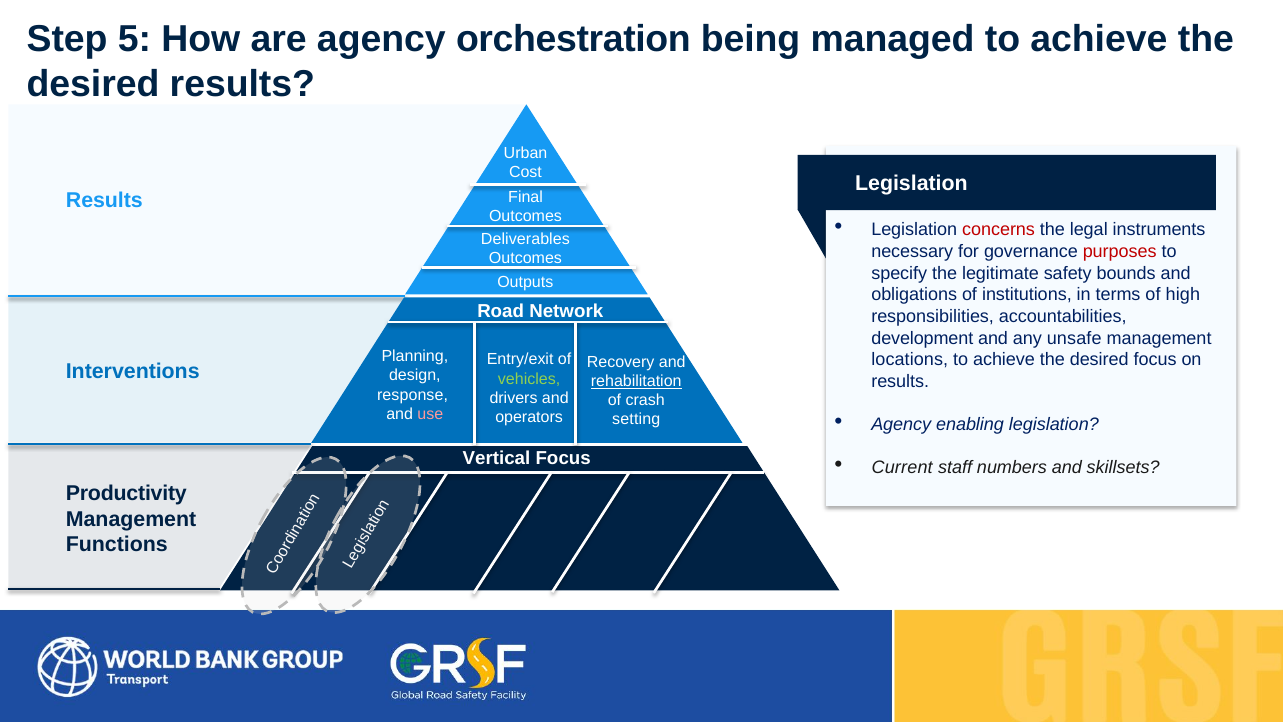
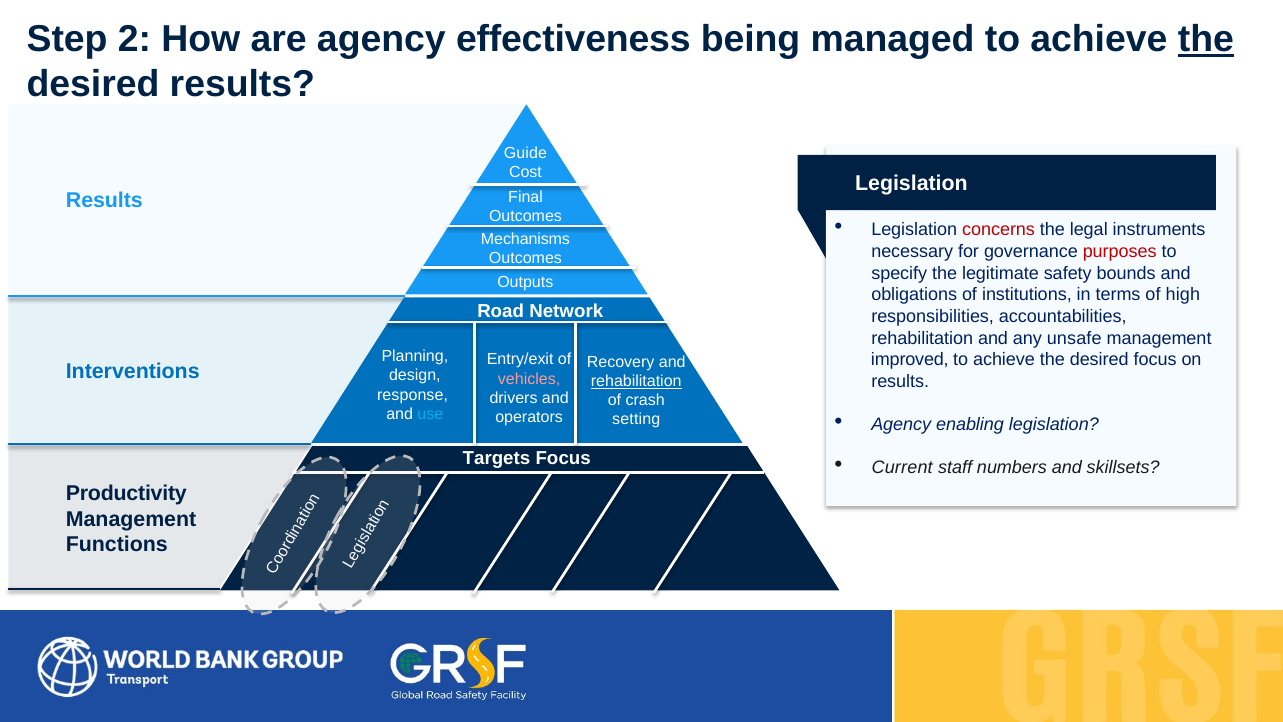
5: 5 -> 2
orchestration: orchestration -> effectiveness
the at (1206, 39) underline: none -> present
Urban: Urban -> Guide
Deliverables: Deliverables -> Mechanisms
development at (922, 338): development -> rehabilitation
locations: locations -> improved
vehicles colour: light green -> pink
use colour: pink -> light blue
Vertical: Vertical -> Targets
